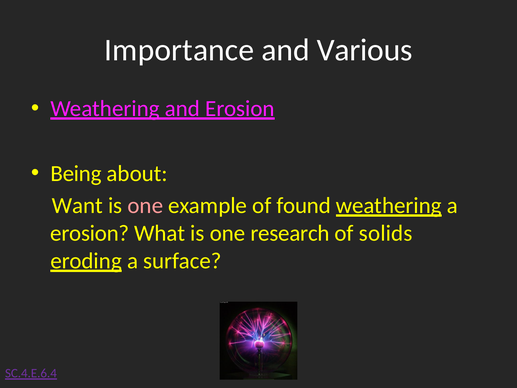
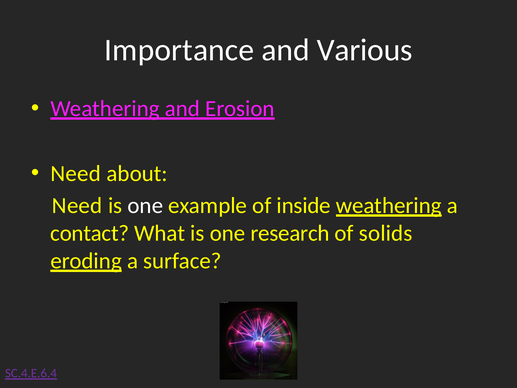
Being at (76, 173): Being -> Need
Want at (77, 206): Want -> Need
one at (145, 206) colour: pink -> white
found: found -> inside
erosion at (90, 233): erosion -> contact
